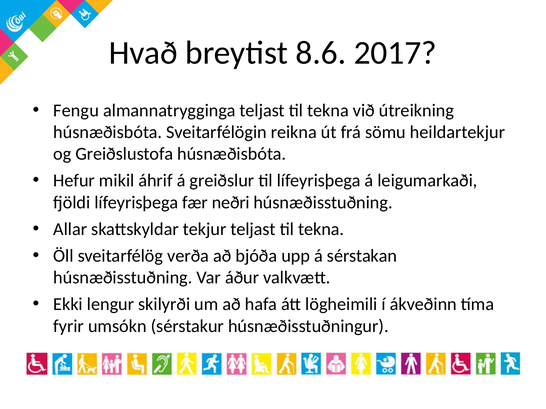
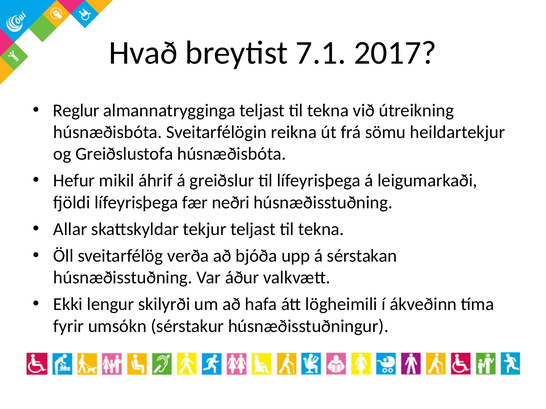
8.6: 8.6 -> 7.1
Fengu: Fengu -> Reglur
